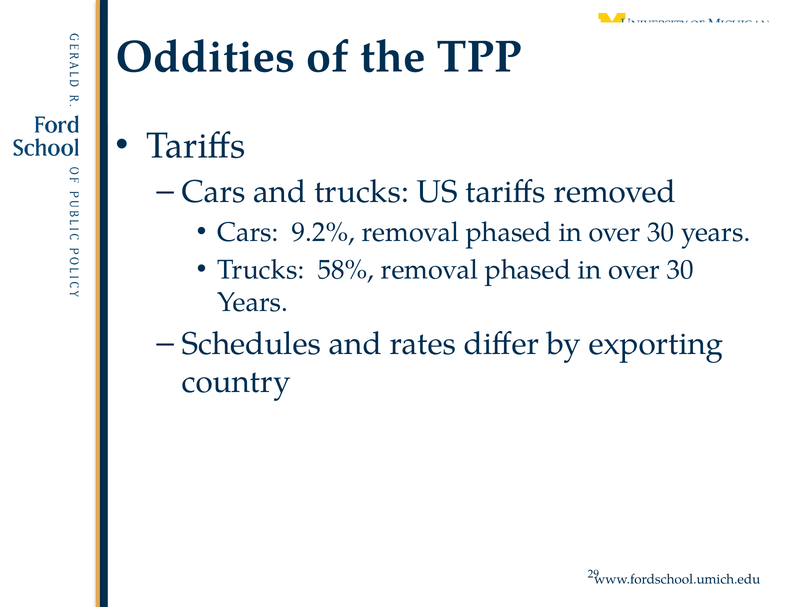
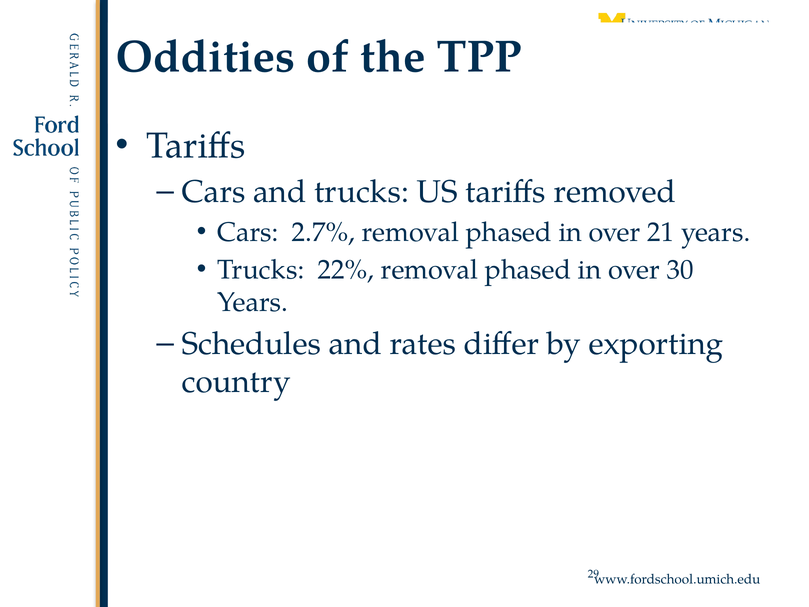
9.2%: 9.2% -> 2.7%
30 at (661, 232): 30 -> 21
58%: 58% -> 22%
